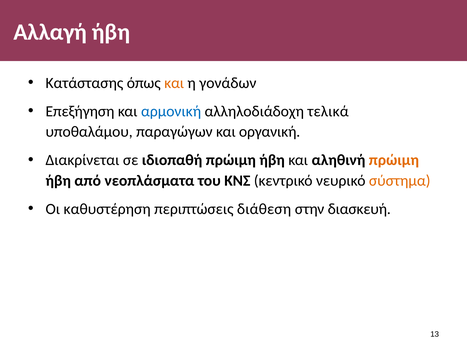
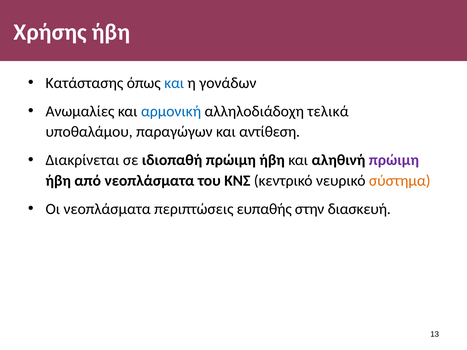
Αλλαγή: Αλλαγή -> Χρήσης
και at (174, 83) colour: orange -> blue
Επεξήγηση: Επεξήγηση -> Ανωμαλίες
οργανική: οργανική -> αντίθεση
πρώιμη at (394, 160) colour: orange -> purple
Οι καθυστέρηση: καθυστέρηση -> νεοπλάσματα
διάθεση: διάθεση -> ευπαθής
